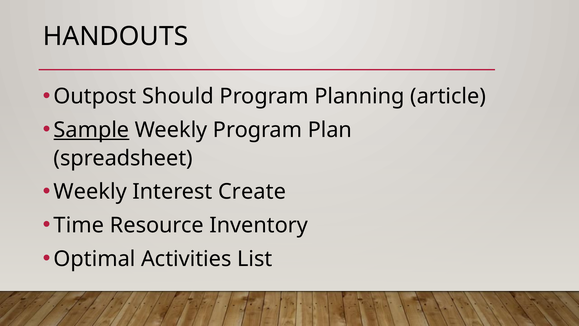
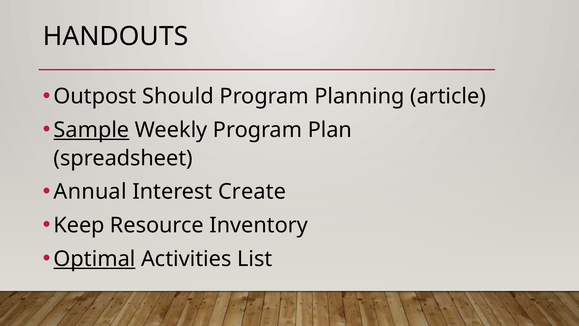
Weekly at (90, 192): Weekly -> Annual
Time: Time -> Keep
Optimal underline: none -> present
